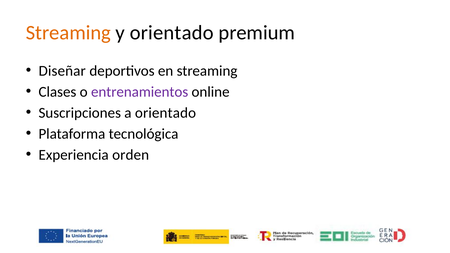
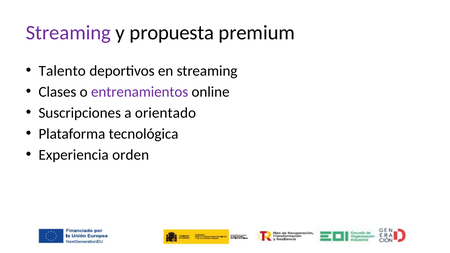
Streaming at (68, 33) colour: orange -> purple
y orientado: orientado -> propuesta
Diseñar: Diseñar -> Talento
